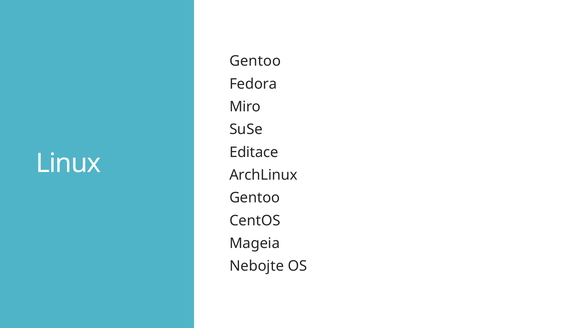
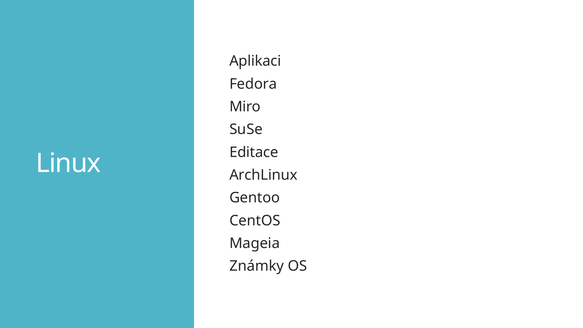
Gentoo at (255, 61): Gentoo -> Aplikaci
Nebojte: Nebojte -> Známky
